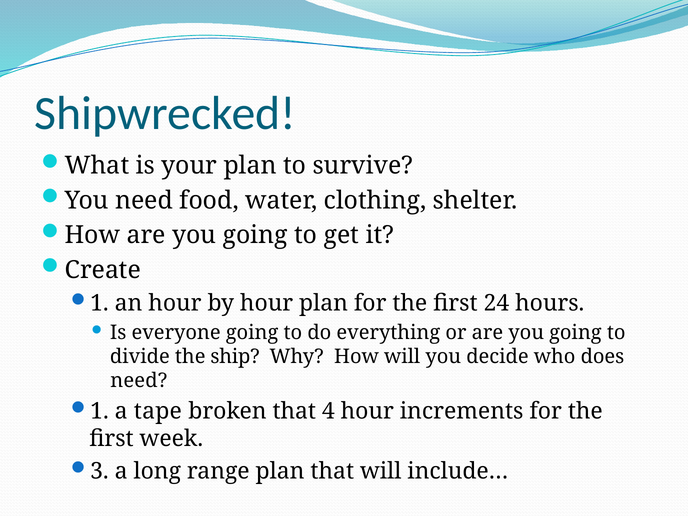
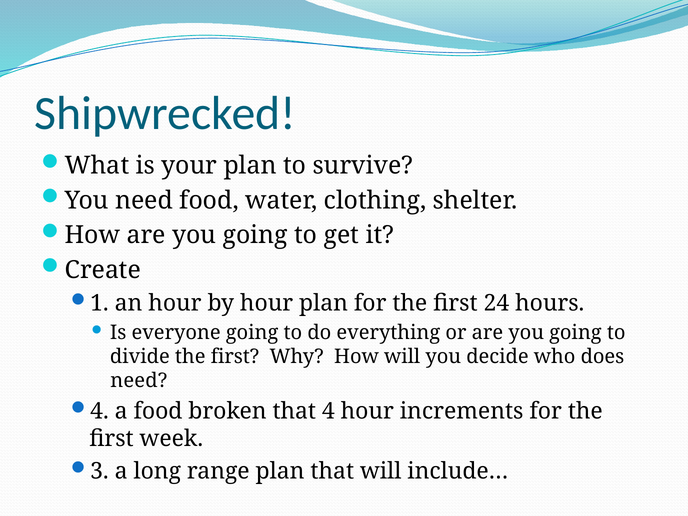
divide the ship: ship -> first
1 at (99, 411): 1 -> 4
a tape: tape -> food
